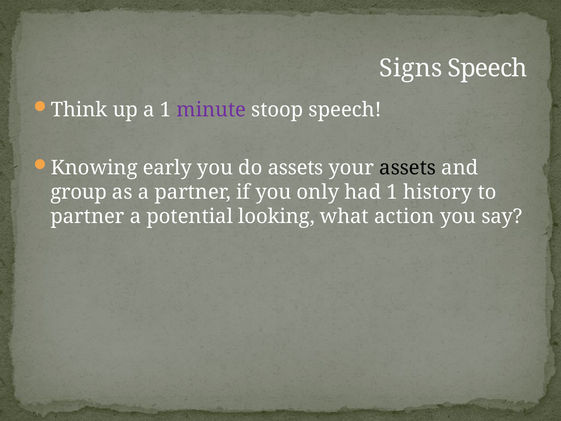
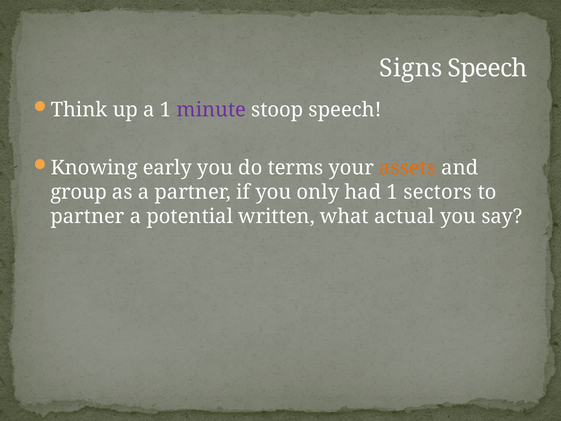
do assets: assets -> terms
assets at (408, 168) colour: black -> orange
history: history -> sectors
looking: looking -> written
action: action -> actual
